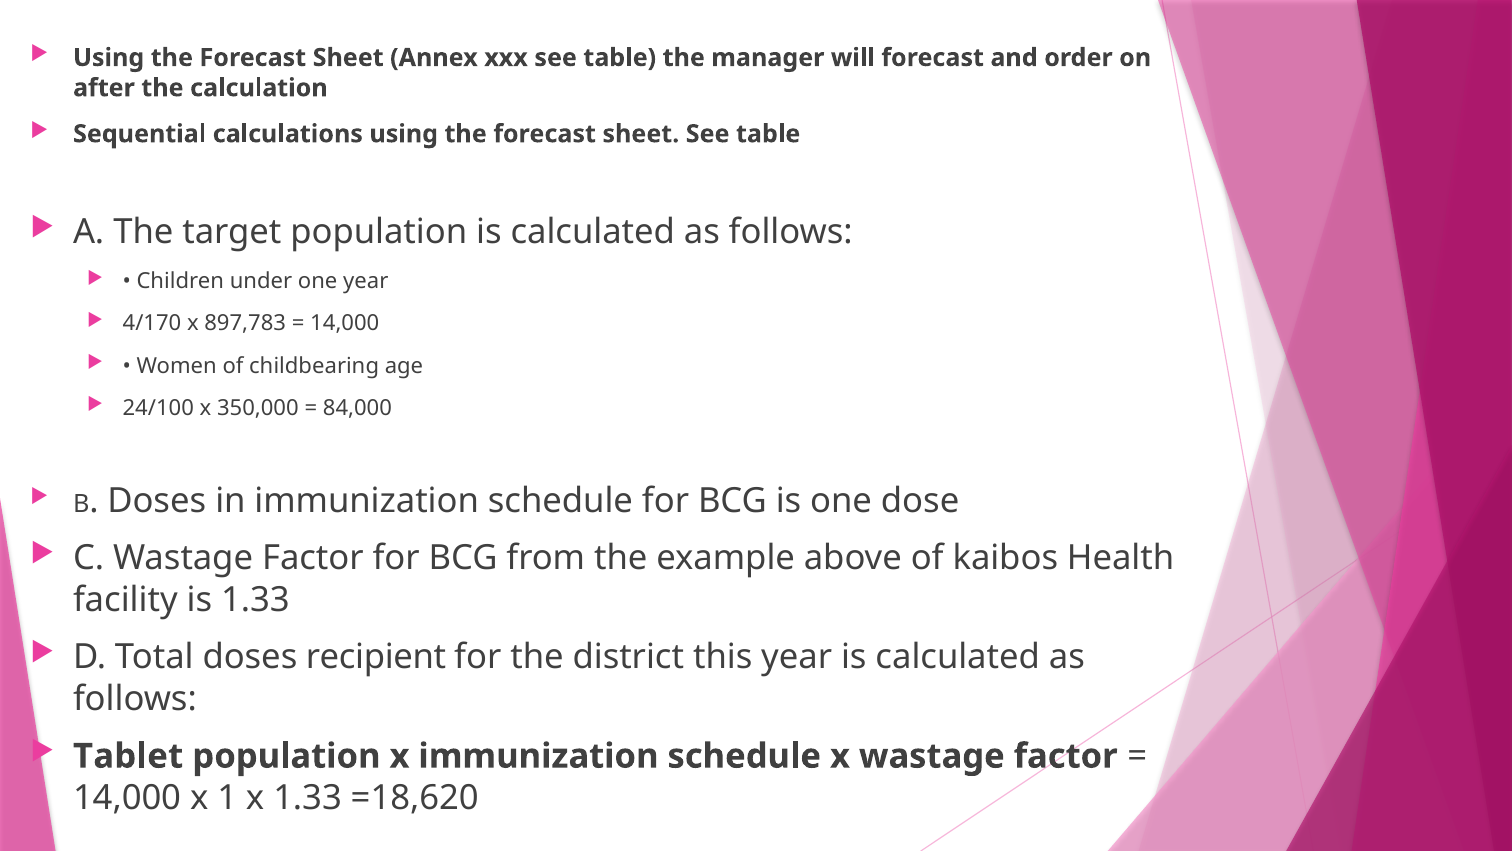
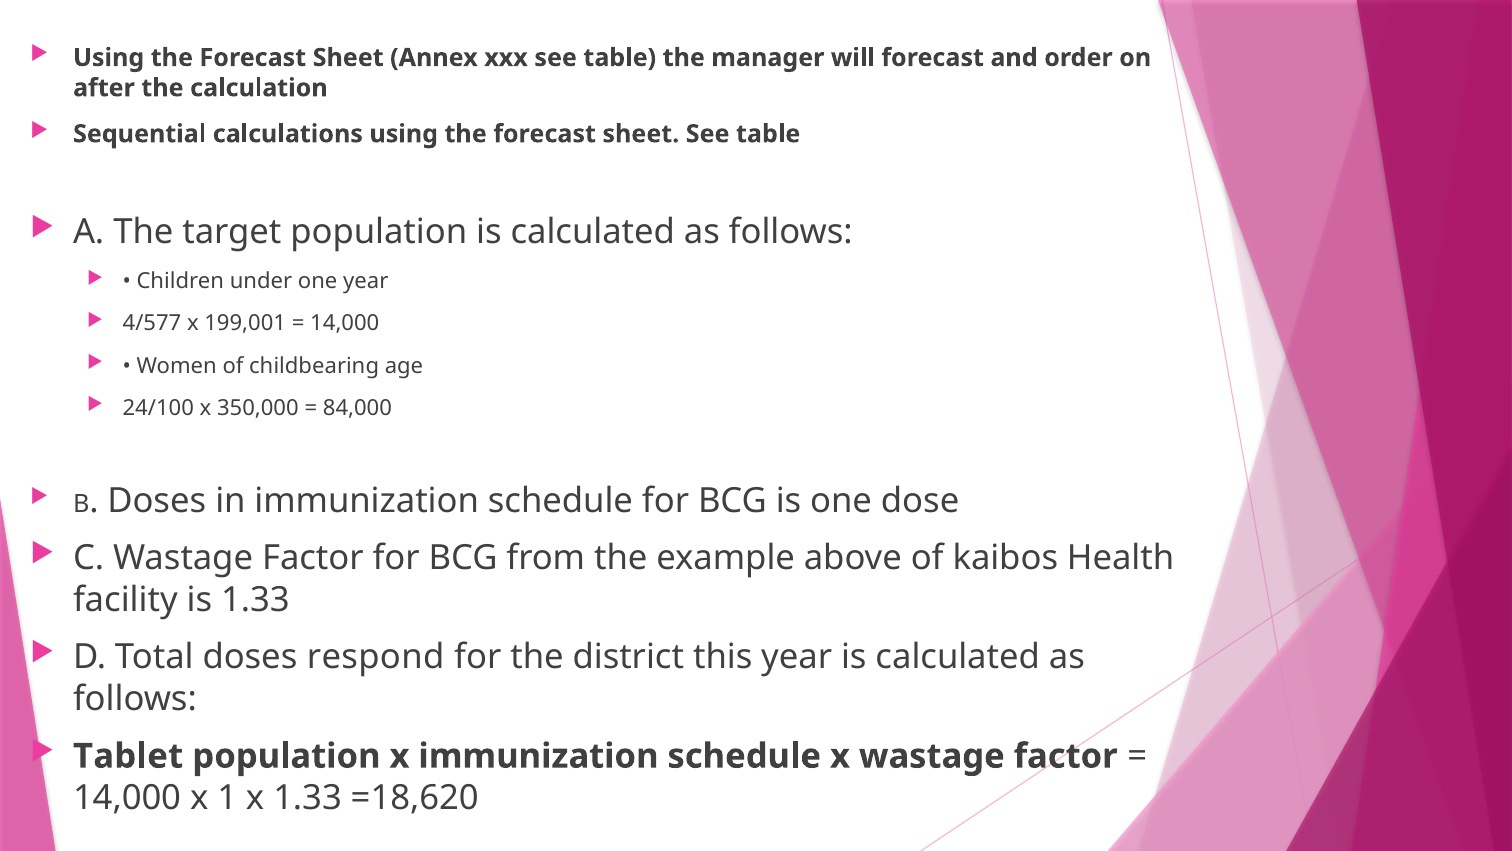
4/170: 4/170 -> 4/577
897,783: 897,783 -> 199,001
recipient: recipient -> respond
